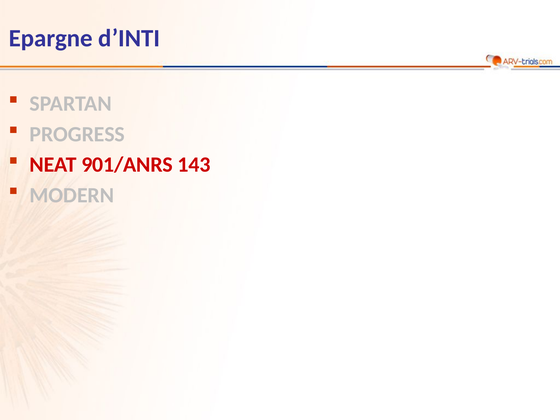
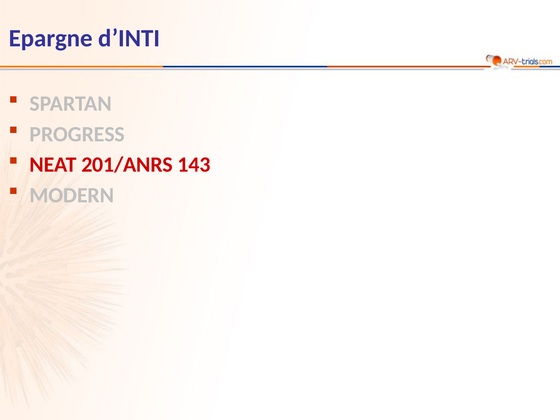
901/ANRS: 901/ANRS -> 201/ANRS
